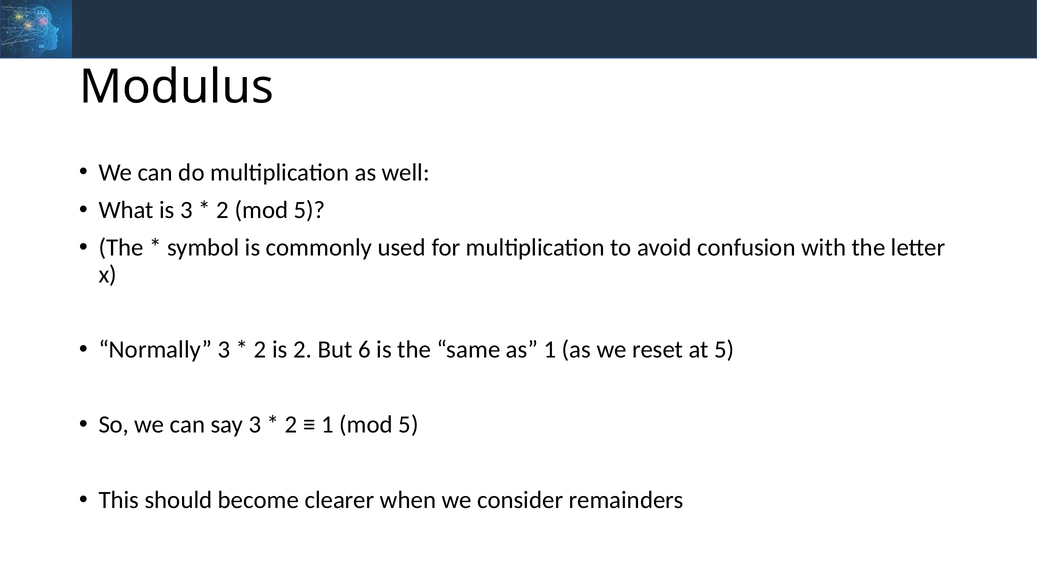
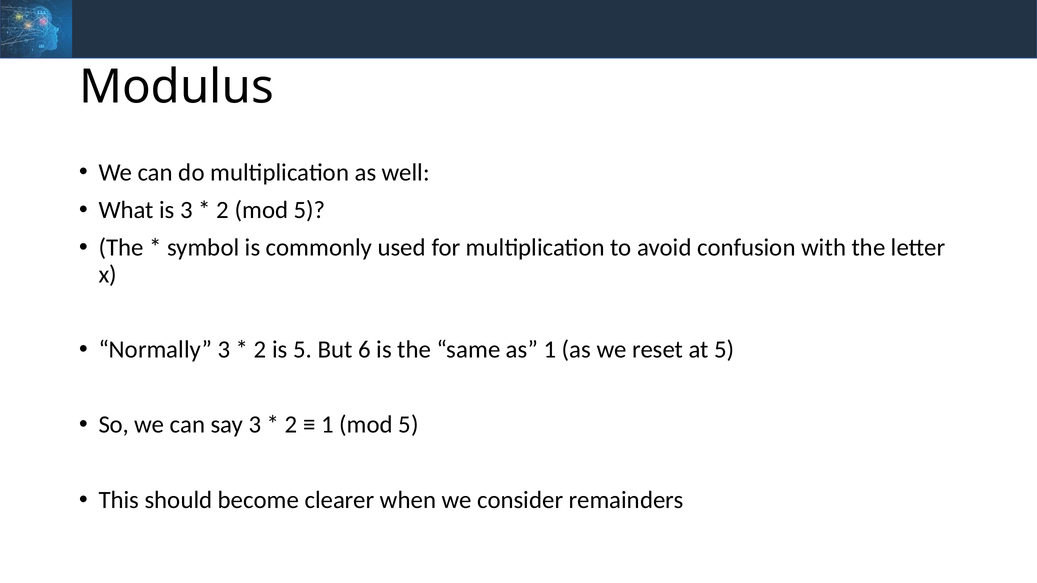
is 2: 2 -> 5
